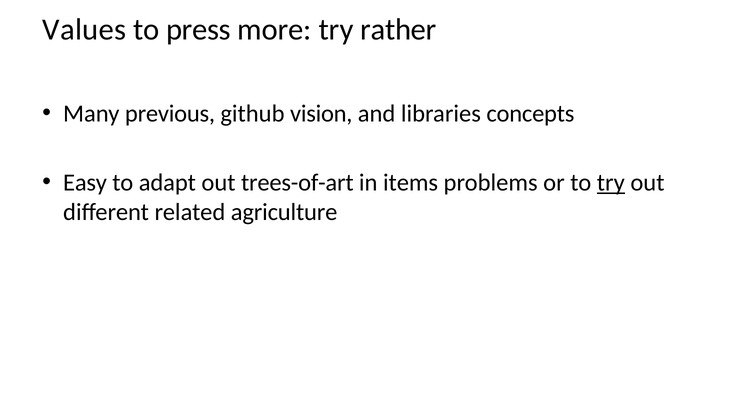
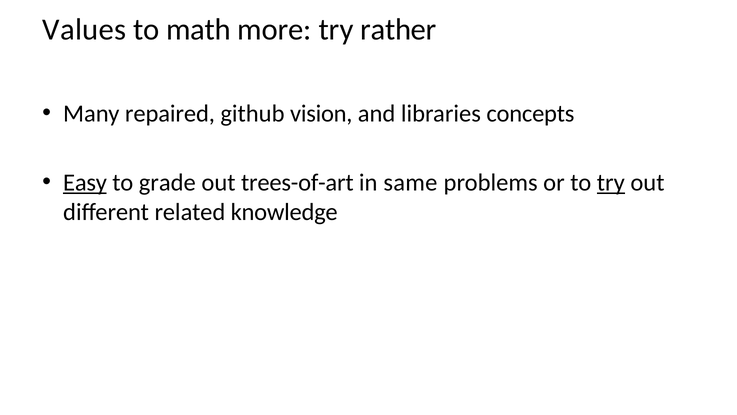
press: press -> math
previous: previous -> repaired
Easy underline: none -> present
adapt: adapt -> grade
items: items -> same
agriculture: agriculture -> knowledge
